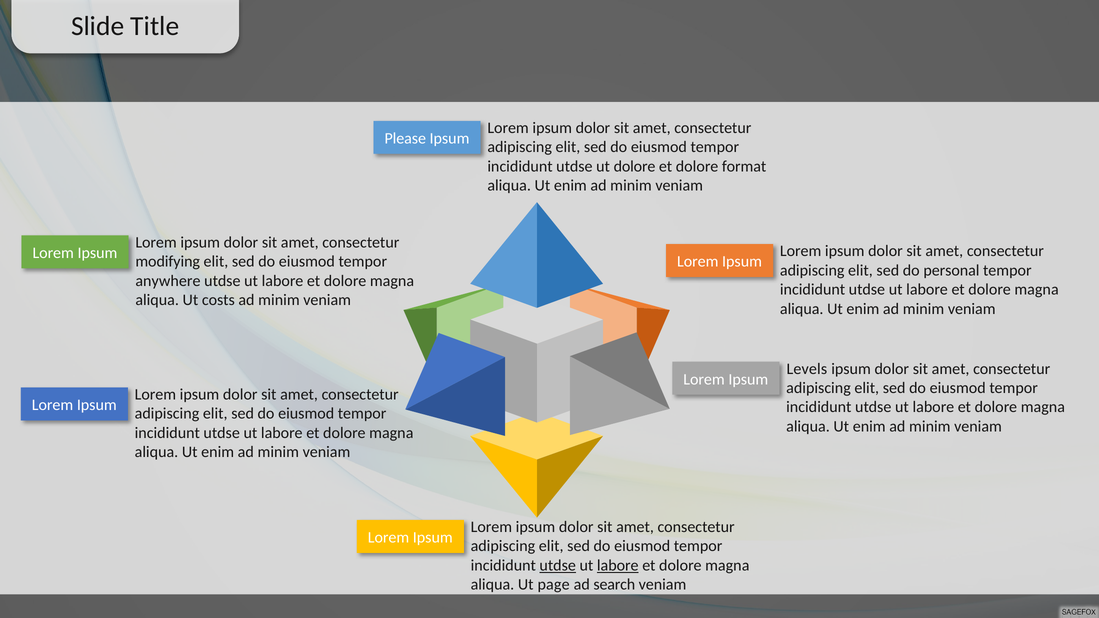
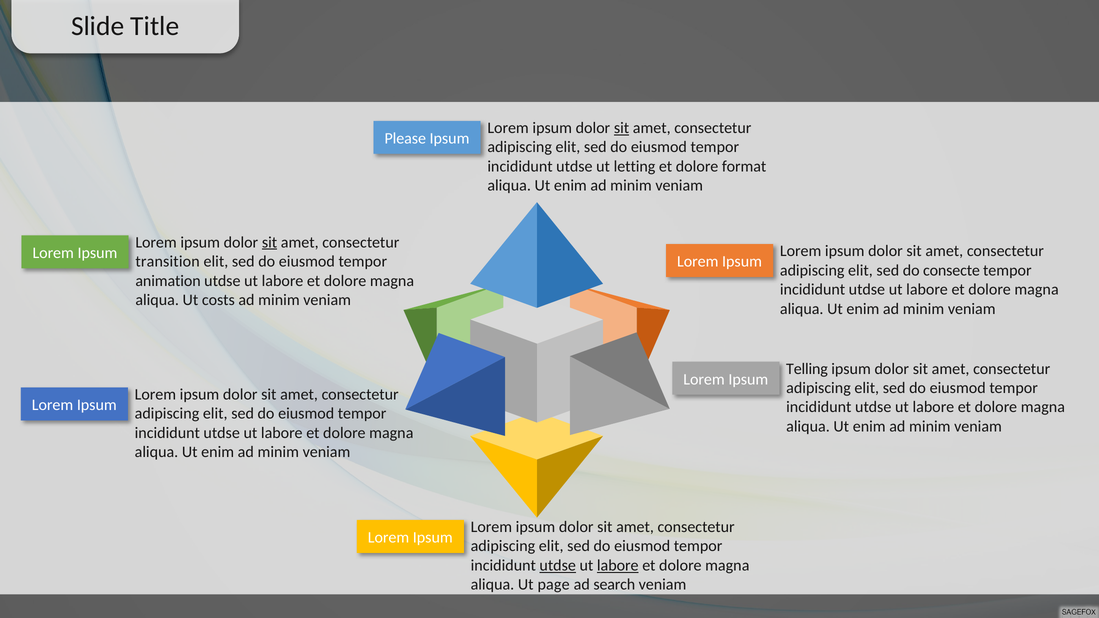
sit at (622, 128) underline: none -> present
ut dolore: dolore -> letting
sit at (270, 242) underline: none -> present
modifying: modifying -> transition
personal: personal -> consecte
anywhere: anywhere -> animation
Levels: Levels -> Telling
